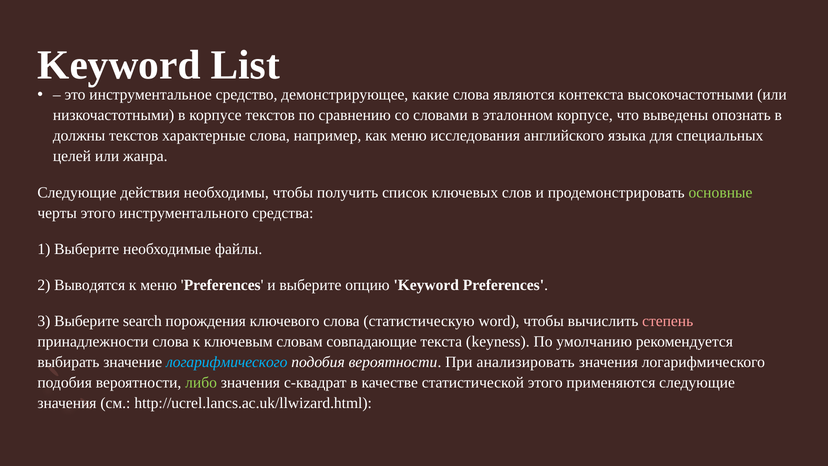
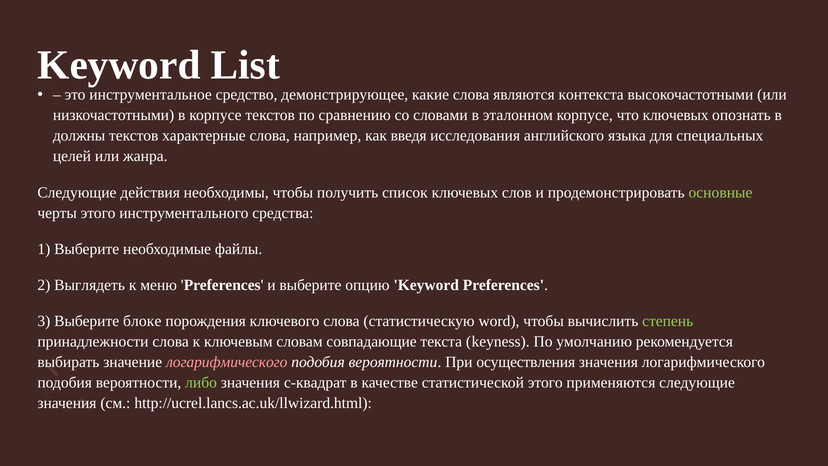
что выведены: выведены -> ключевых
как меню: меню -> введя
Выводятся: Выводятся -> Выглядеть
search: search -> блоке
степень colour: pink -> light green
логарифмического at (227, 362) colour: light blue -> pink
анализировать: анализировать -> осуществления
